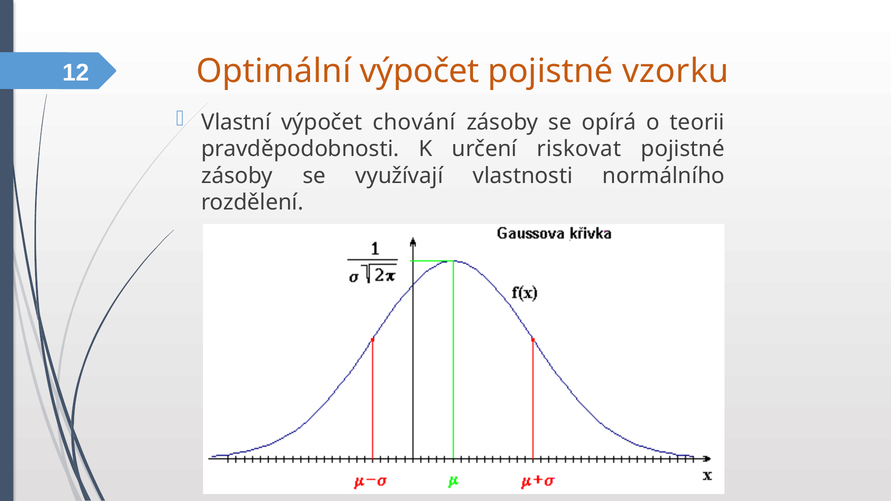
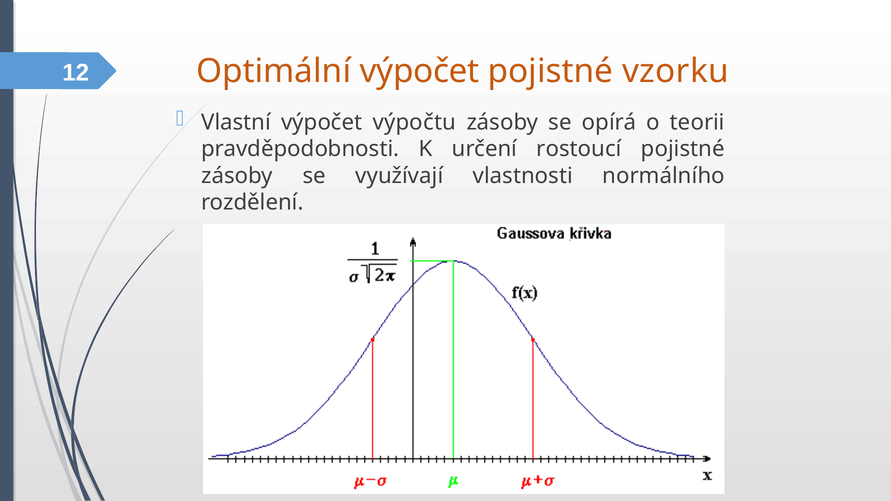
chování: chování -> výpočtu
riskovat: riskovat -> rostoucí
